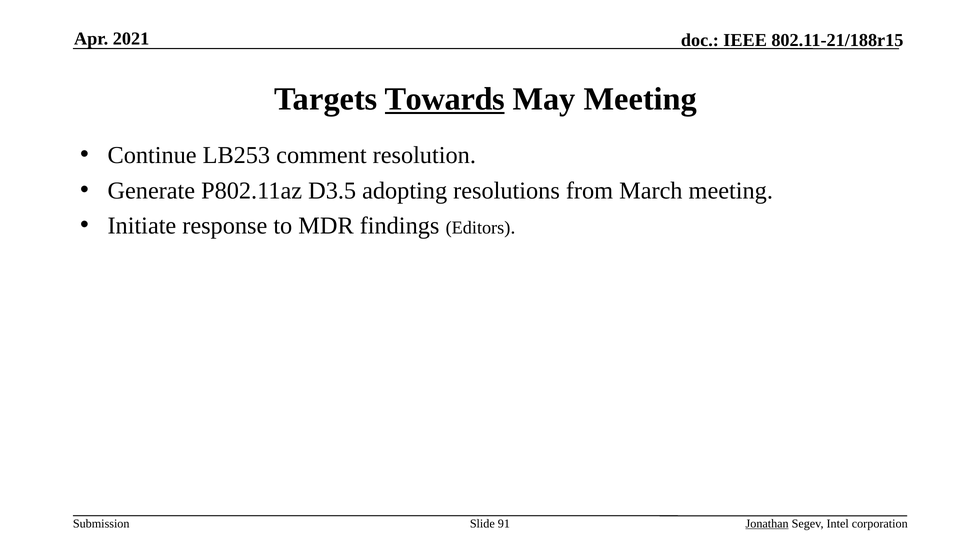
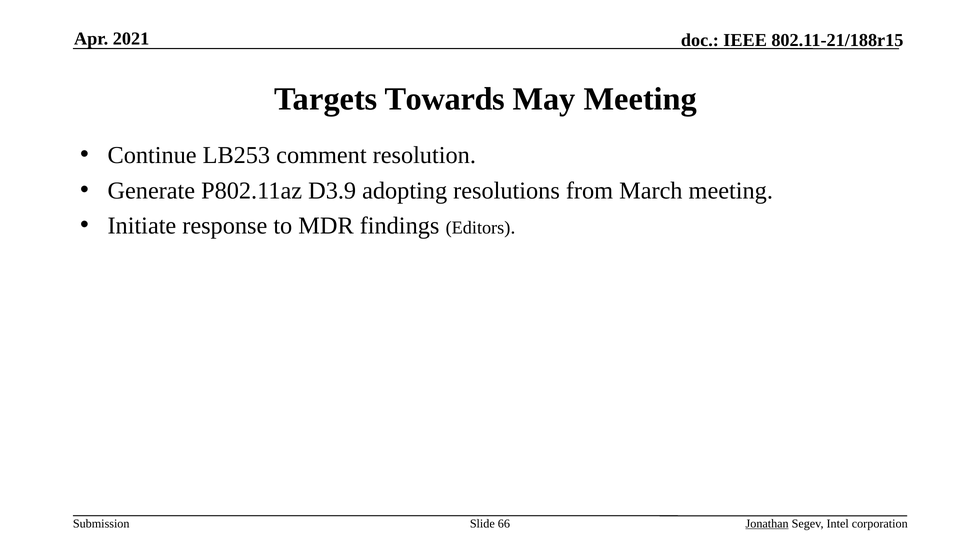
Towards underline: present -> none
D3.5: D3.5 -> D3.9
91: 91 -> 66
